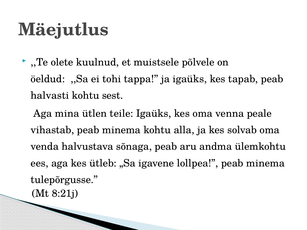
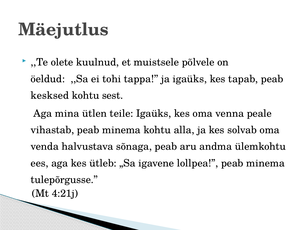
halvasti: halvasti -> kesksed
8:21j: 8:21j -> 4:21j
